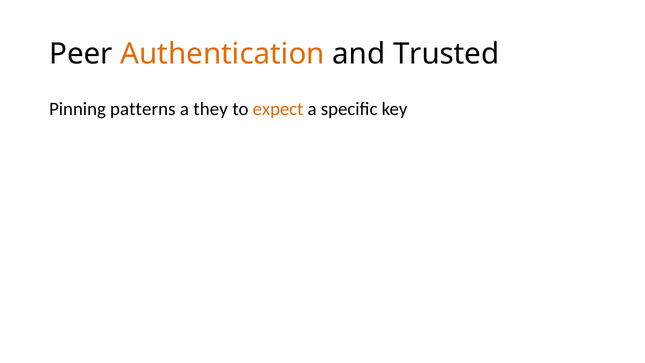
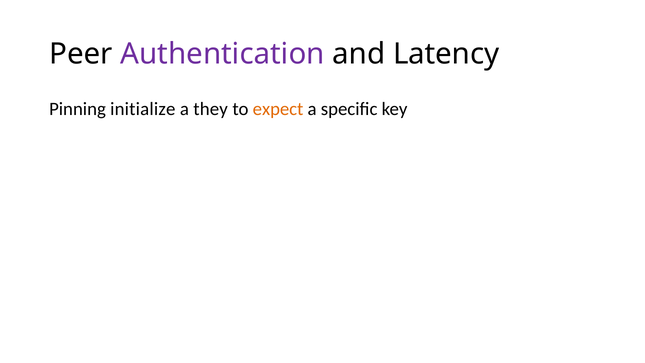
Authentication colour: orange -> purple
Trusted: Trusted -> Latency
patterns: patterns -> initialize
